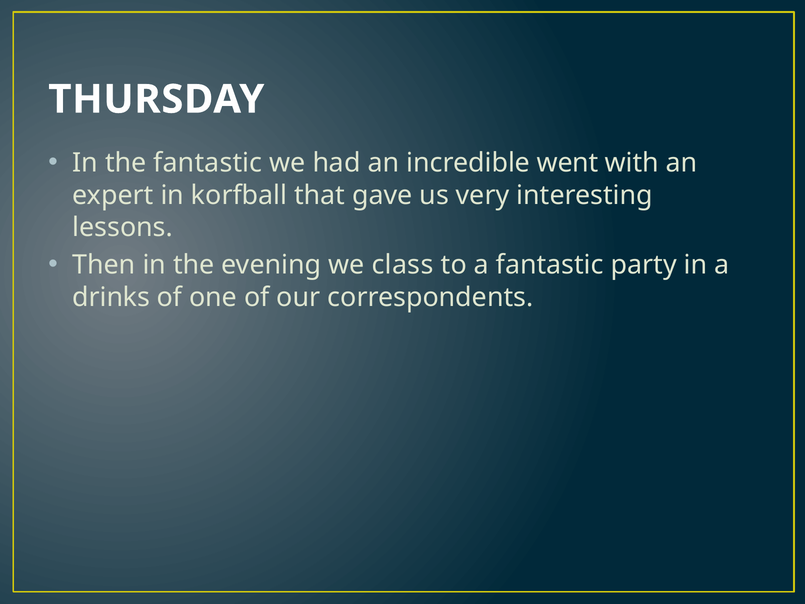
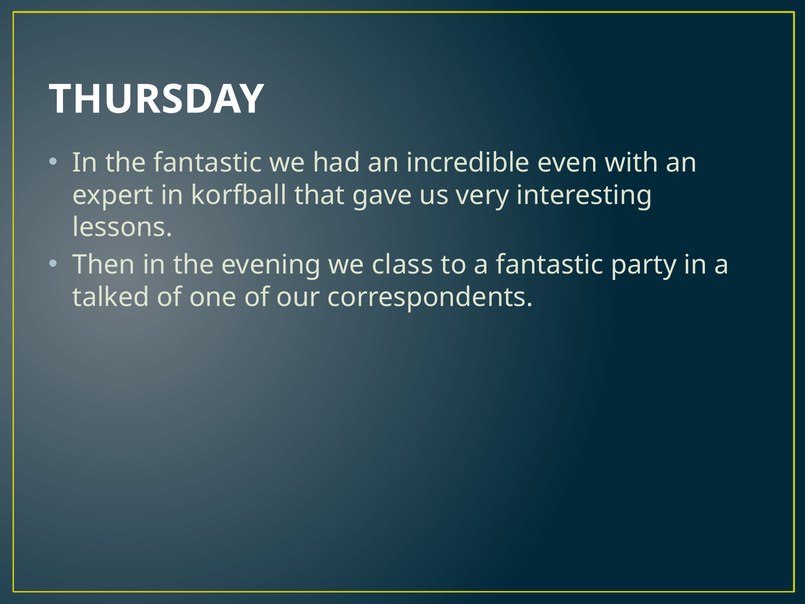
went: went -> even
drinks: drinks -> talked
